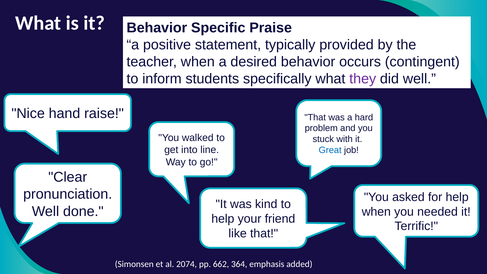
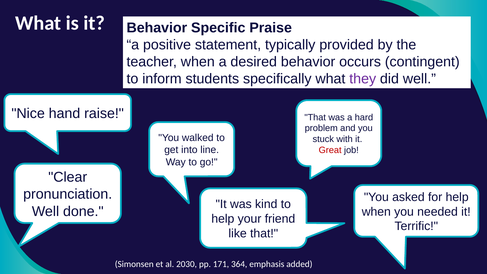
Great colour: blue -> red
2074: 2074 -> 2030
662: 662 -> 171
